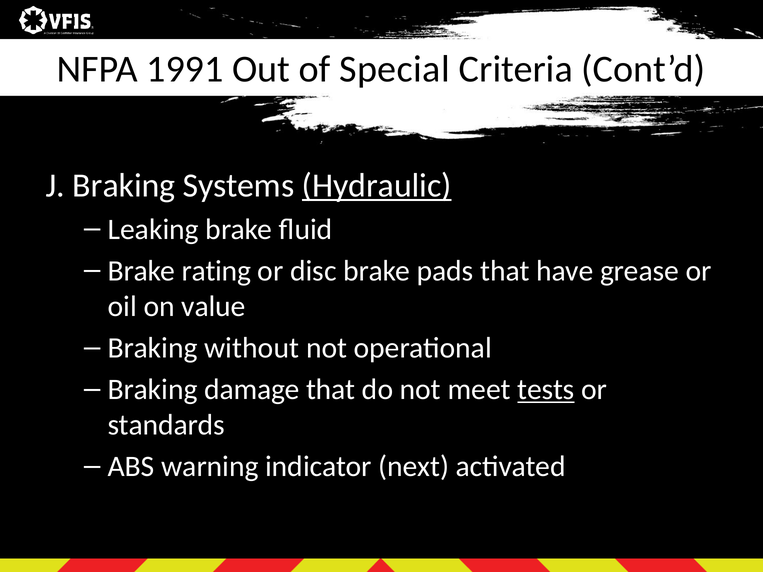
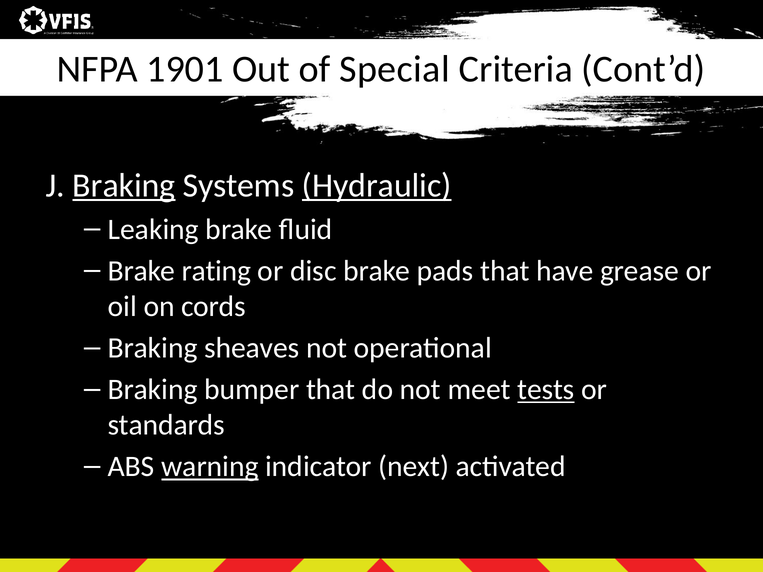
1991: 1991 -> 1901
Braking at (124, 186) underline: none -> present
value: value -> cords
without: without -> sheaves
damage: damage -> bumper
warning underline: none -> present
